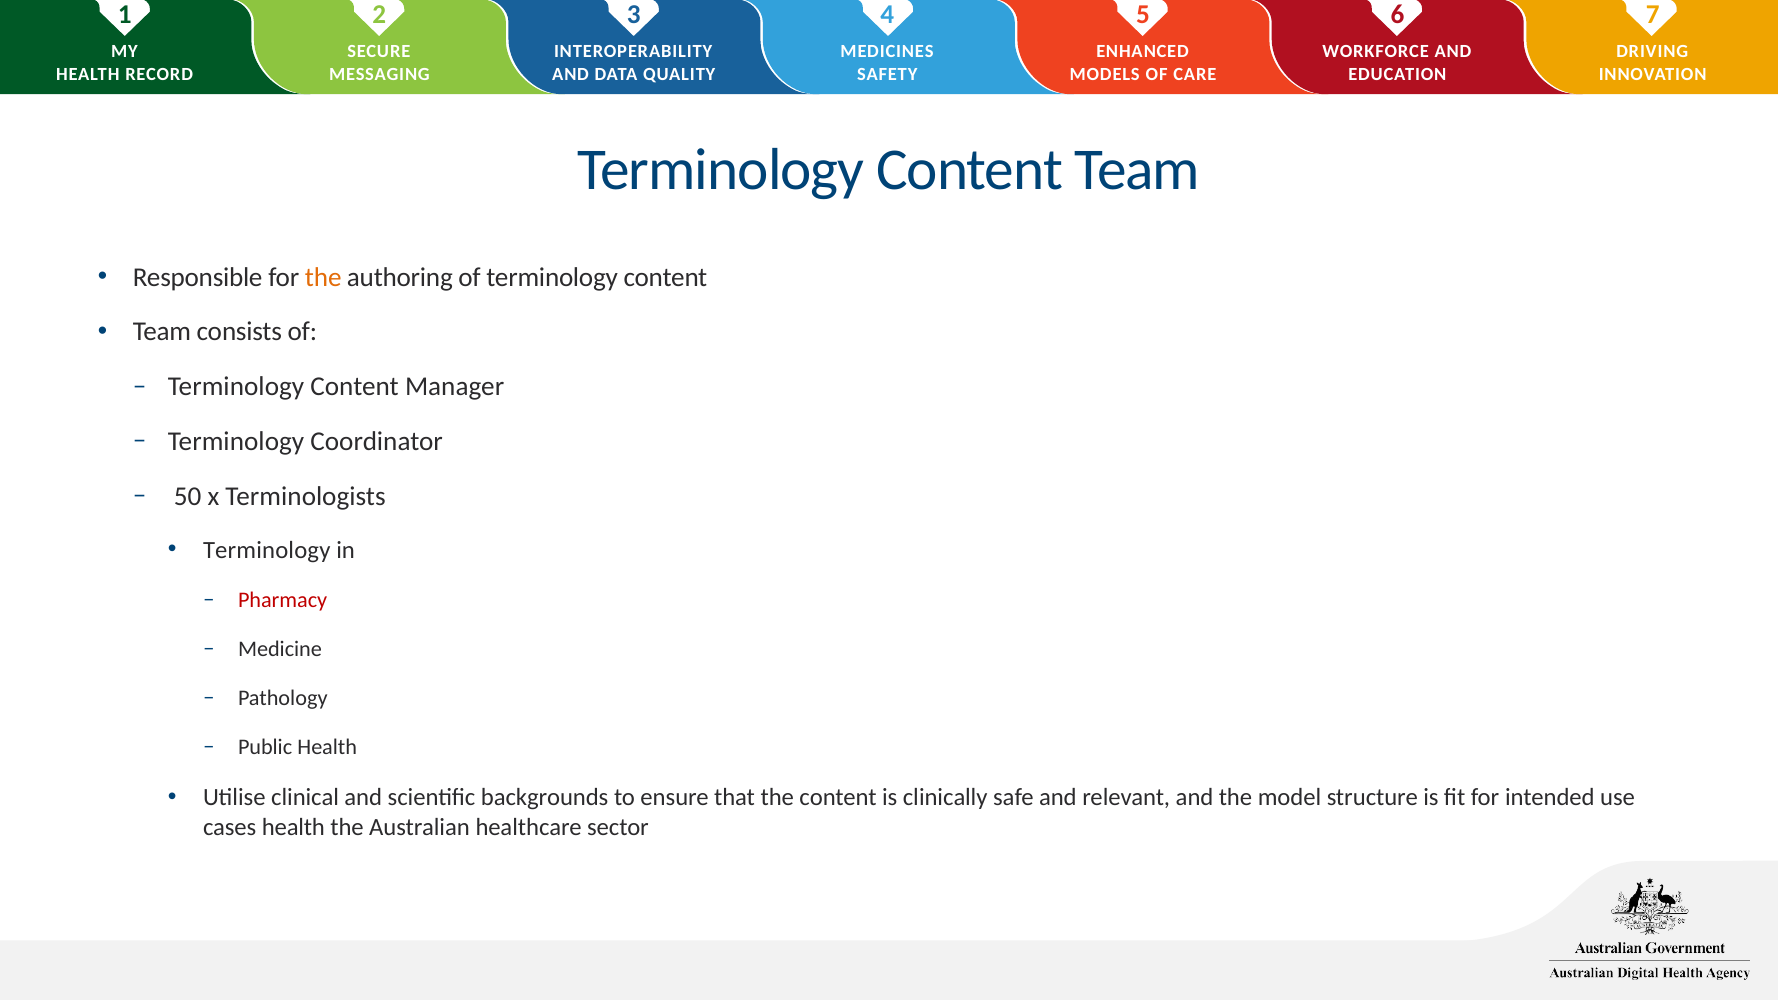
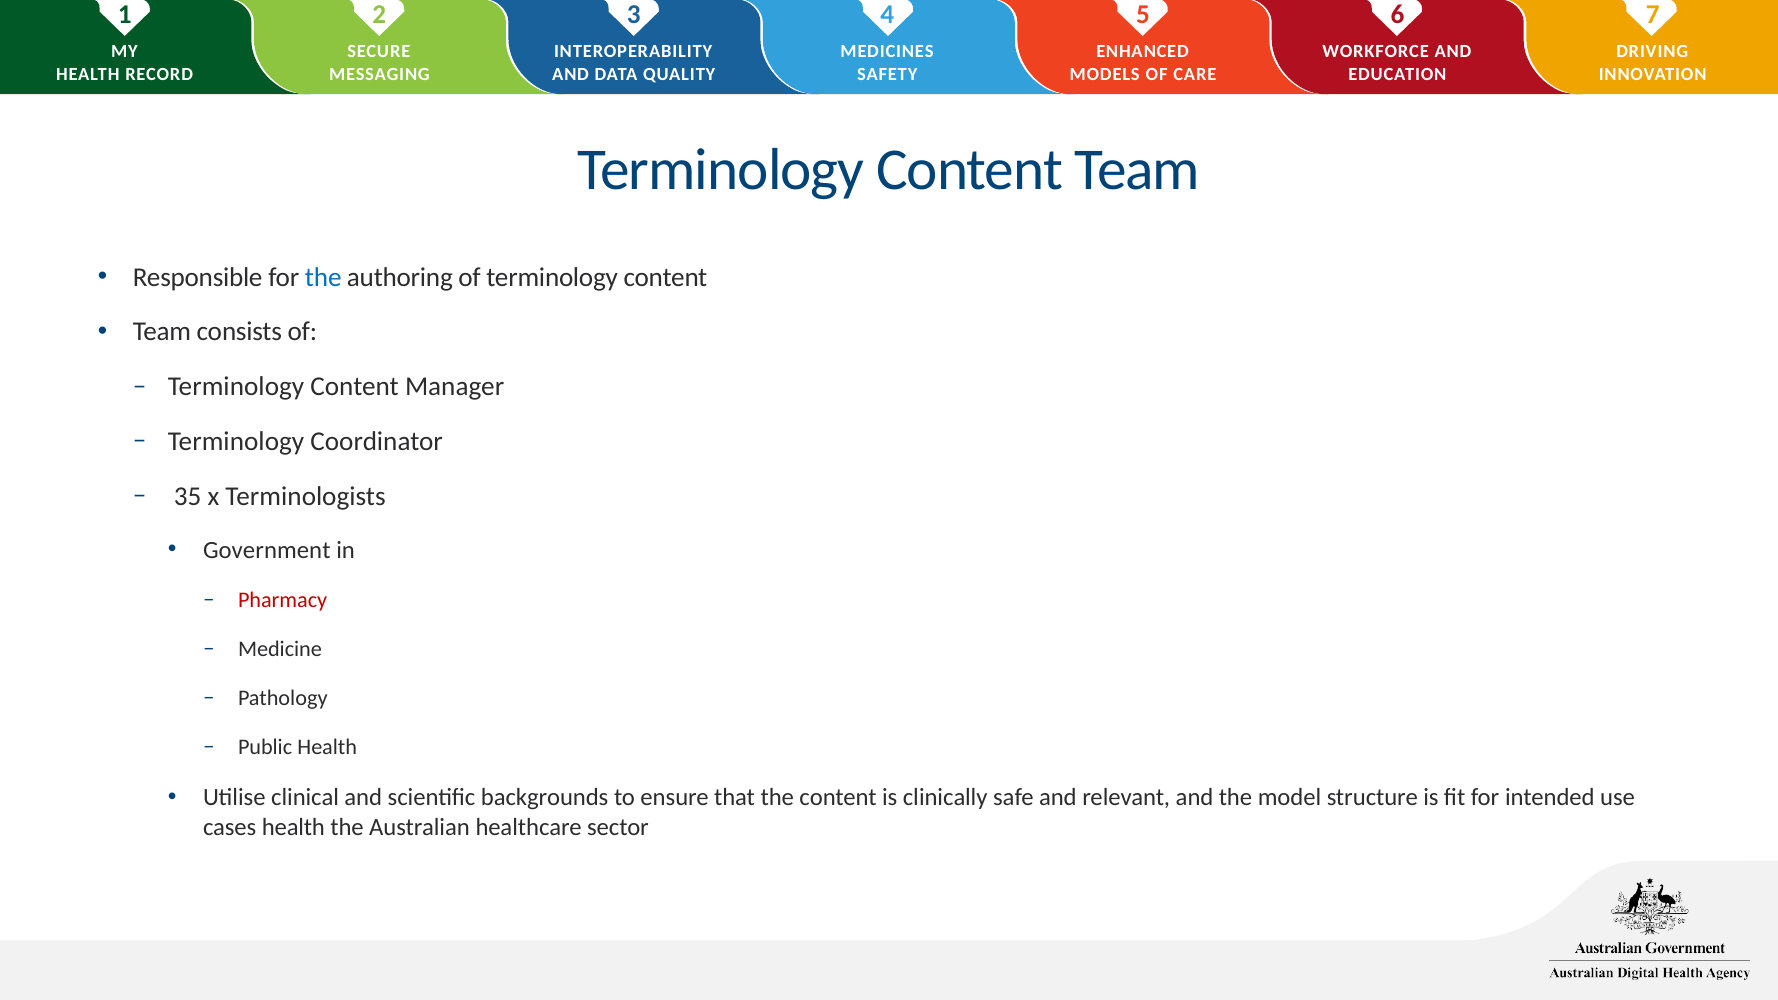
the at (323, 277) colour: orange -> blue
50: 50 -> 35
Terminology at (267, 550): Terminology -> Government
